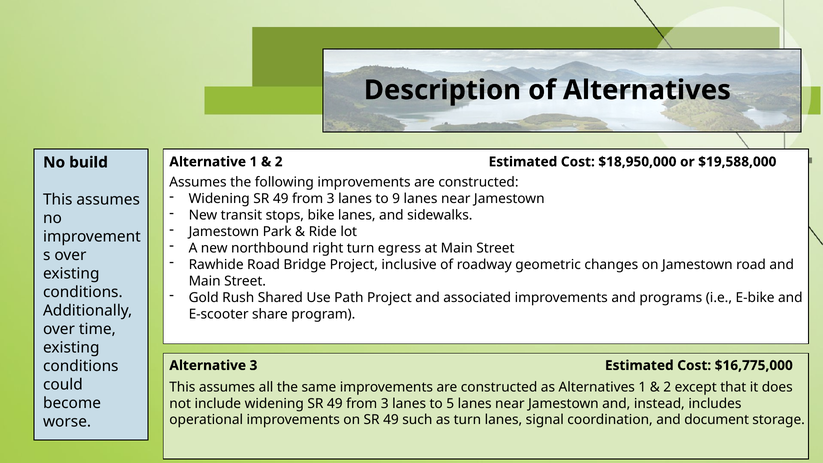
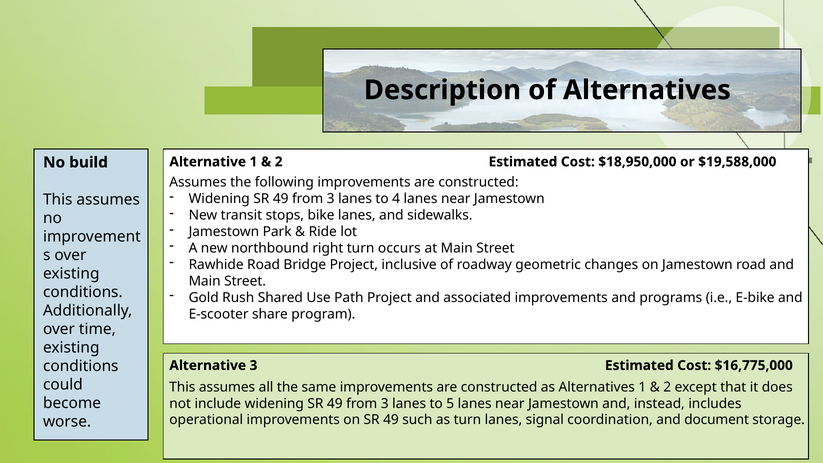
9: 9 -> 4
egress: egress -> occurs
